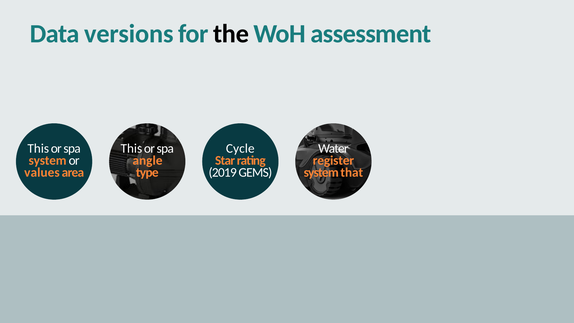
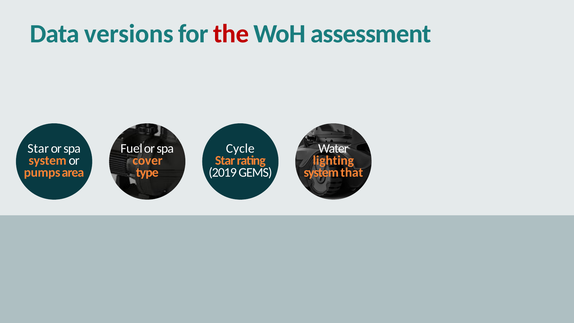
the colour: black -> red
This at (38, 148): This -> Star
This at (131, 148): This -> Fuel
angle: angle -> cover
register: register -> lighting
values: values -> pumps
